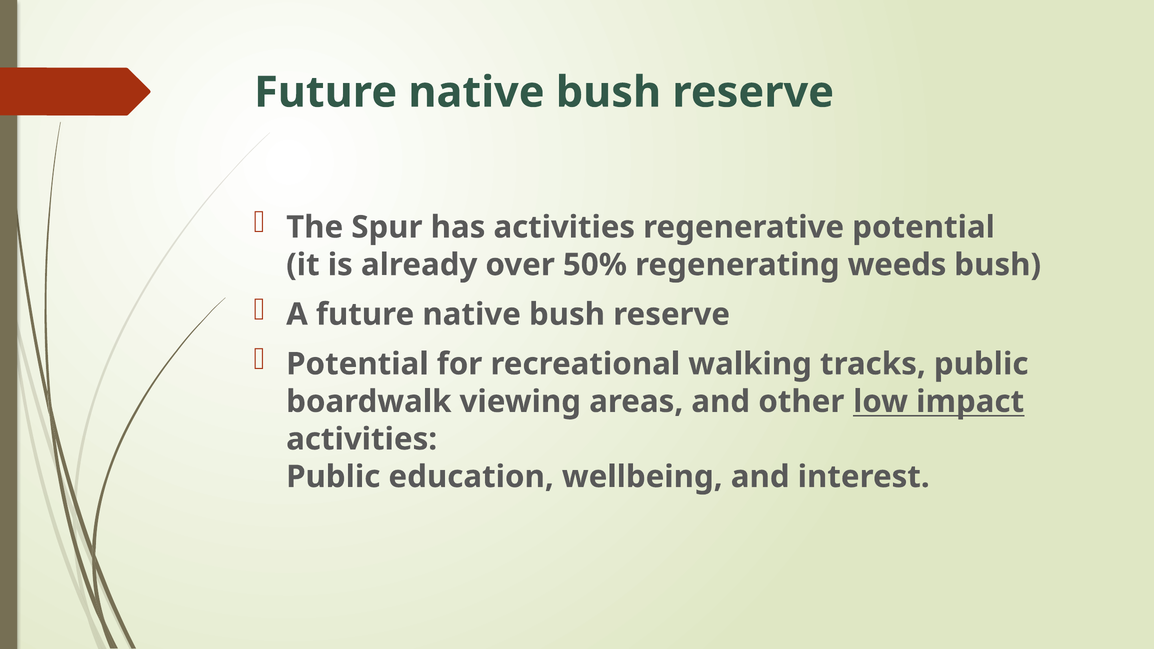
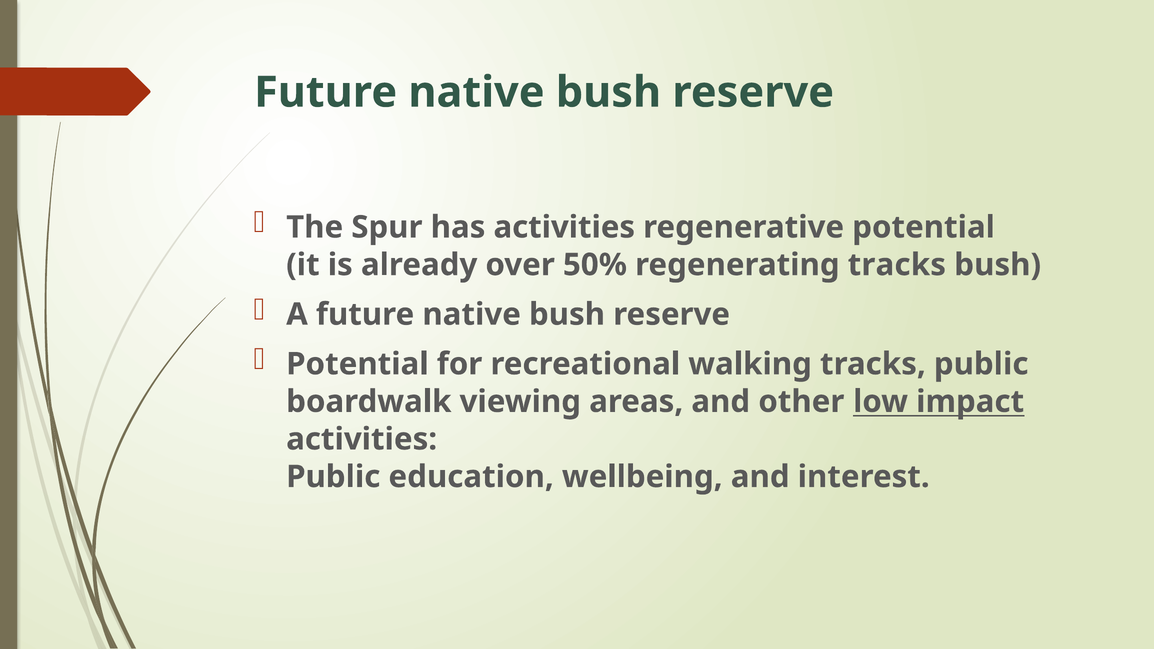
regenerating weeds: weeds -> tracks
